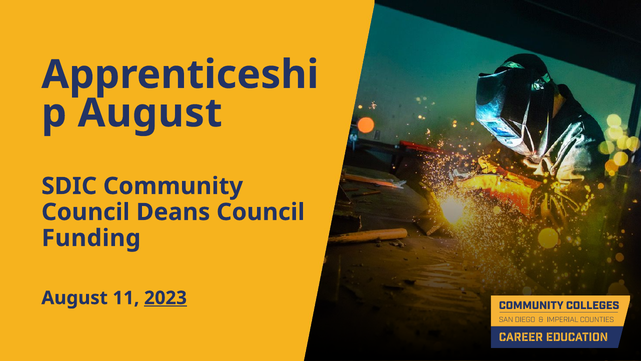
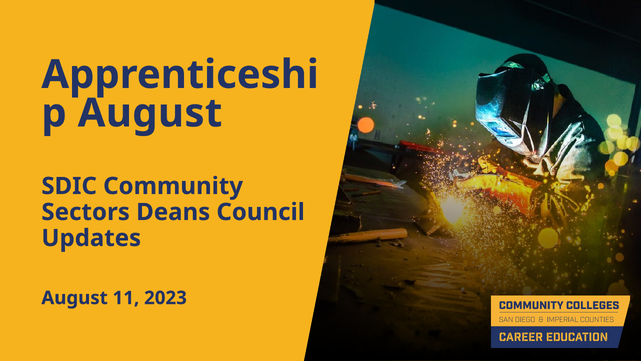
Council at (86, 212): Council -> Sectors
Funding: Funding -> Updates
2023 underline: present -> none
